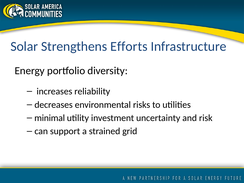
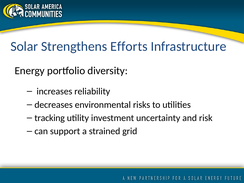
minimal: minimal -> tracking
